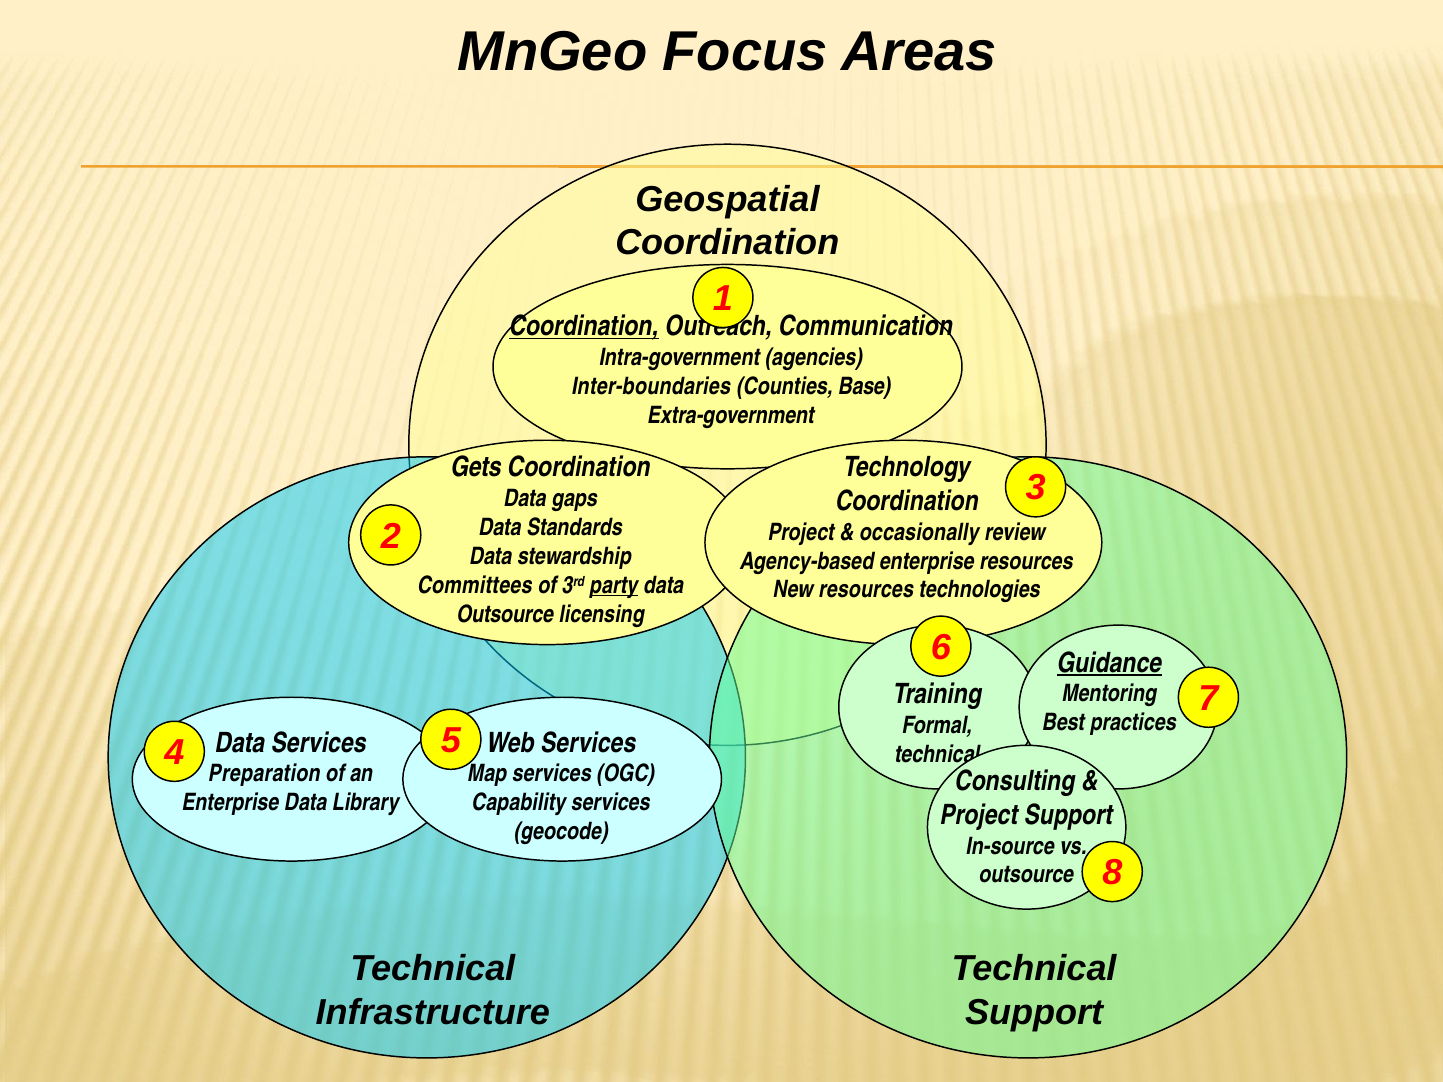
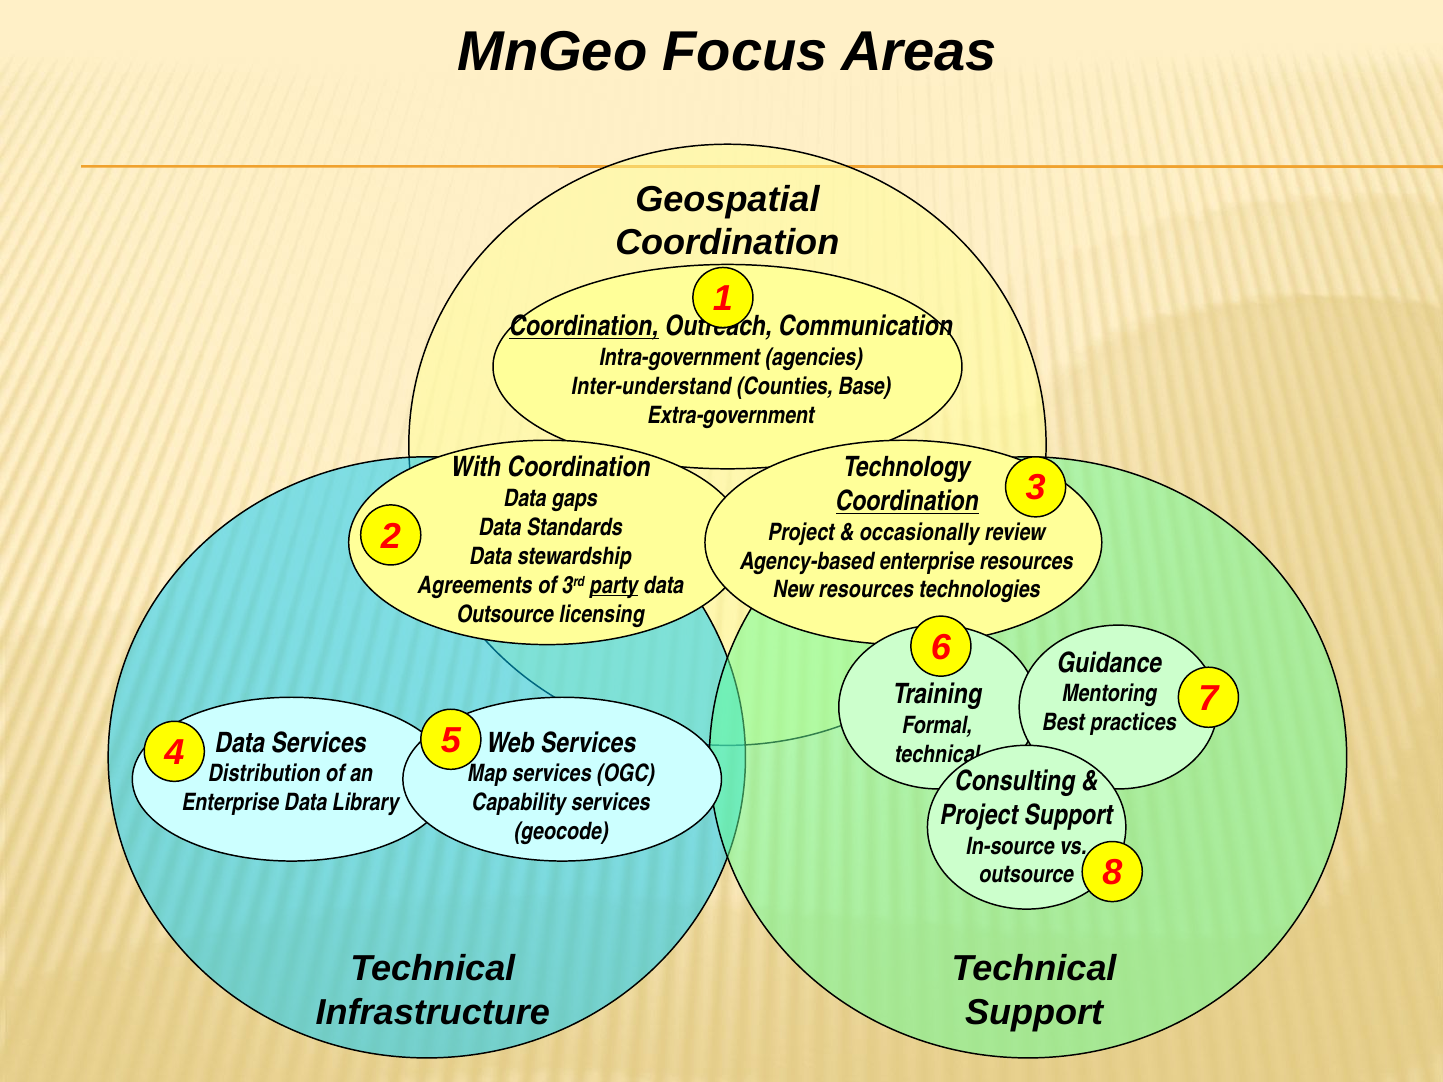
Inter-boundaries: Inter-boundaries -> Inter-understand
Gets: Gets -> With
Coordination at (907, 501) underline: none -> present
Committees: Committees -> Agreements
Guidance underline: present -> none
Preparation: Preparation -> Distribution
